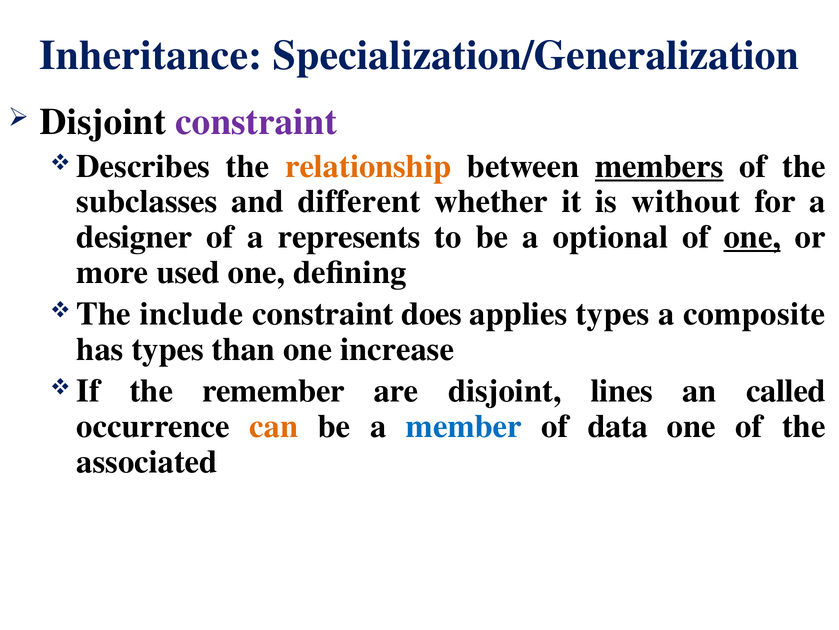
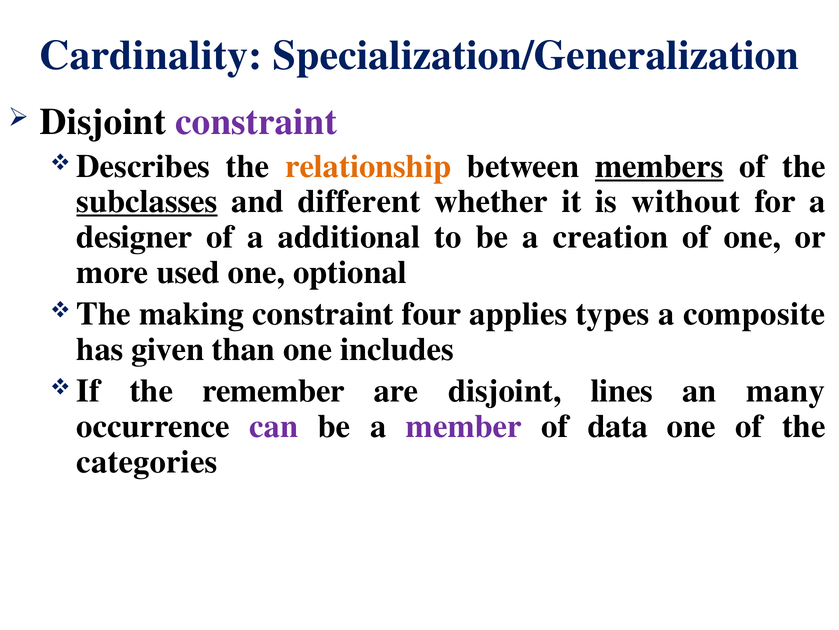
Inheritance: Inheritance -> Cardinality
subclasses underline: none -> present
represents: represents -> additional
optional: optional -> creation
one at (752, 237) underline: present -> none
deﬁning: deﬁning -> optional
include: include -> making
does: does -> four
has types: types -> given
increase: increase -> includes
called: called -> many
can colour: orange -> purple
member colour: blue -> purple
associated: associated -> categories
